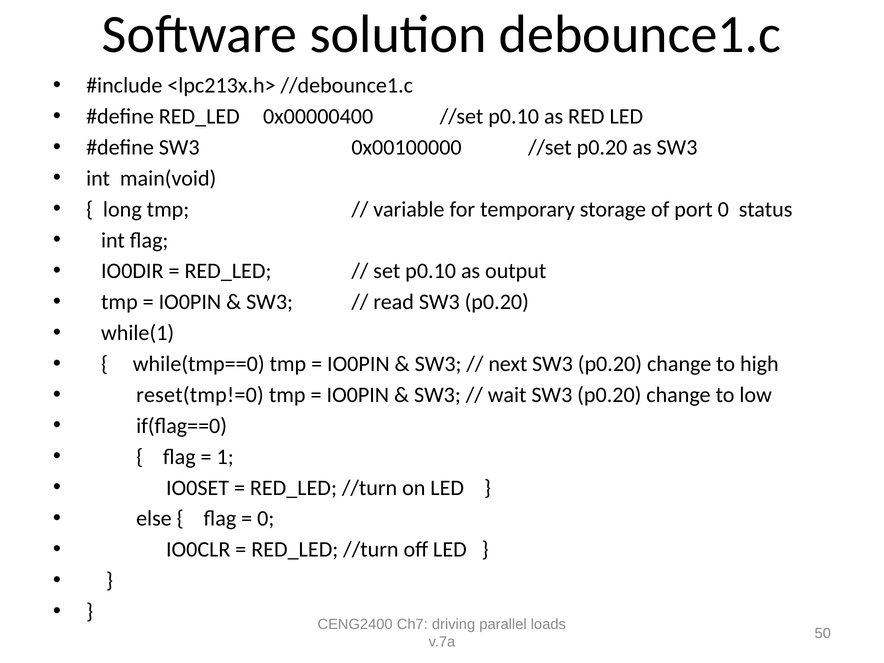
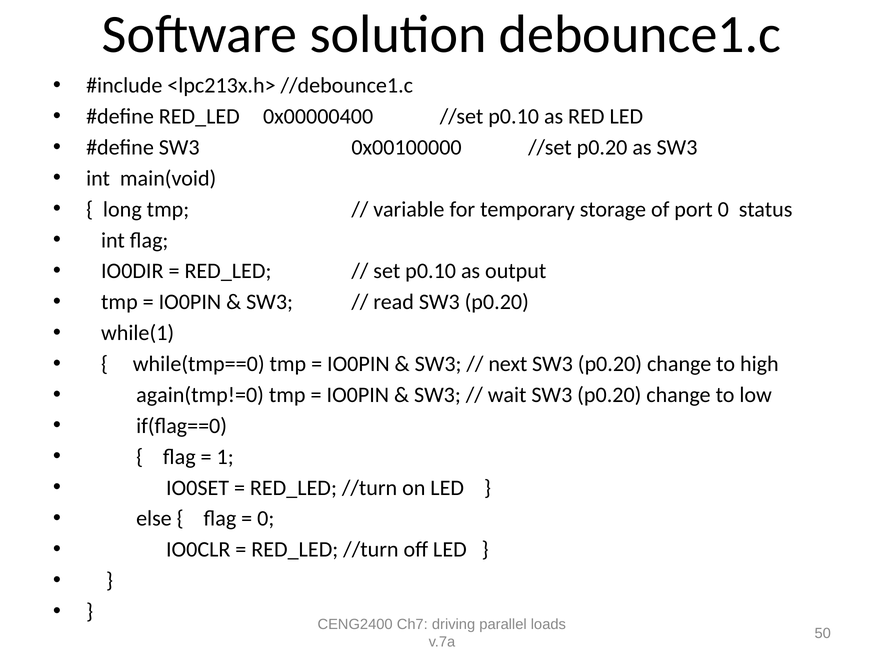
reset(tmp!=0: reset(tmp!=0 -> again(tmp!=0
